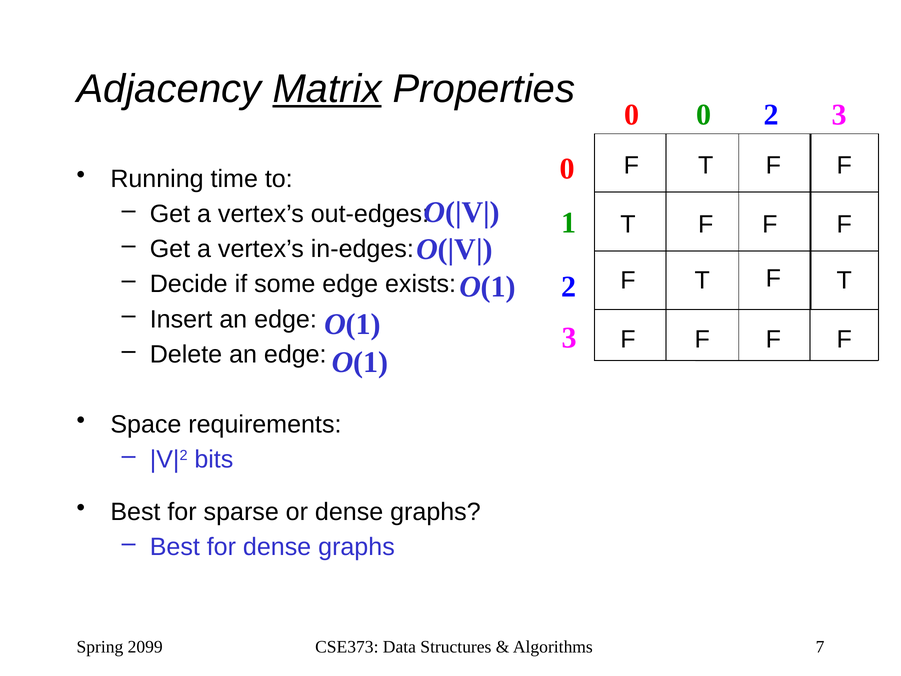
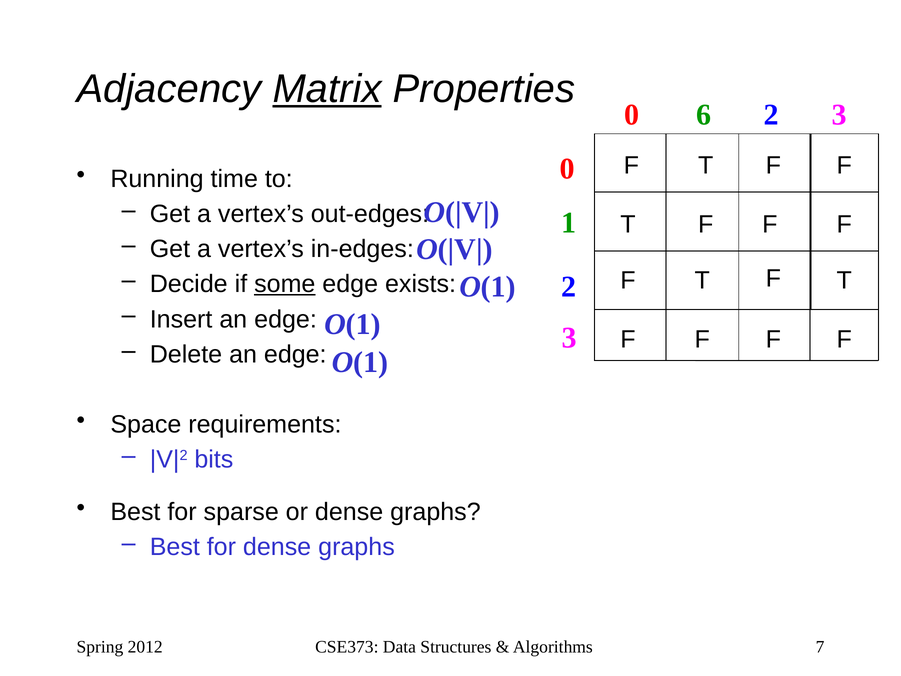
0 0: 0 -> 6
some underline: none -> present
2099: 2099 -> 2012
